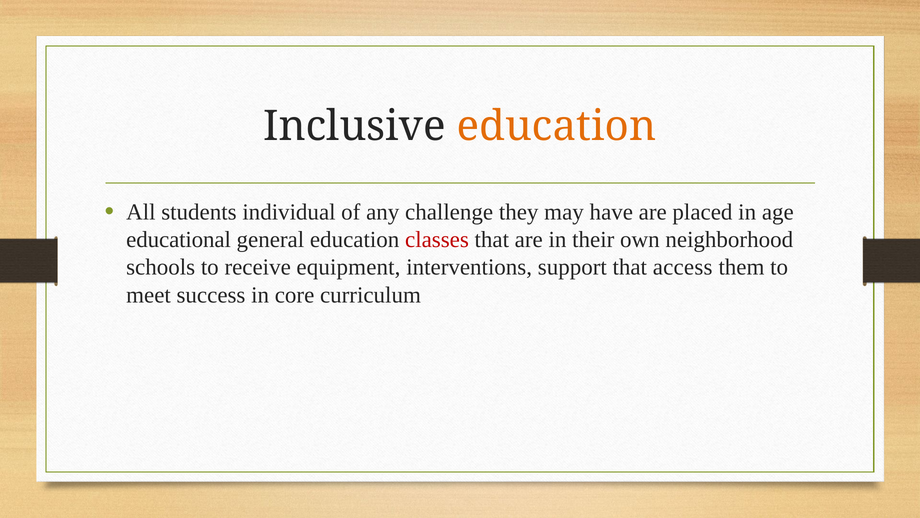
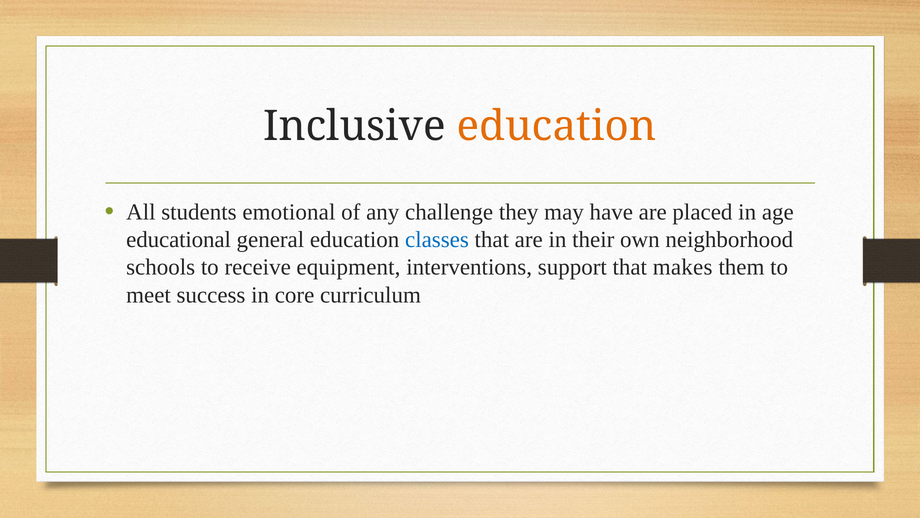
individual: individual -> emotional
classes colour: red -> blue
access: access -> makes
